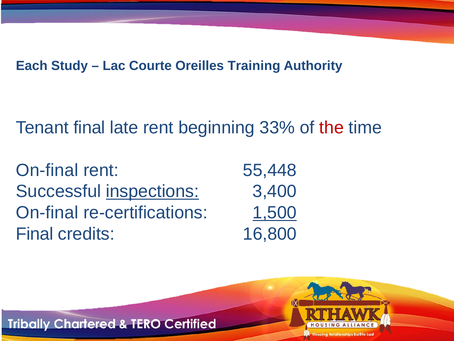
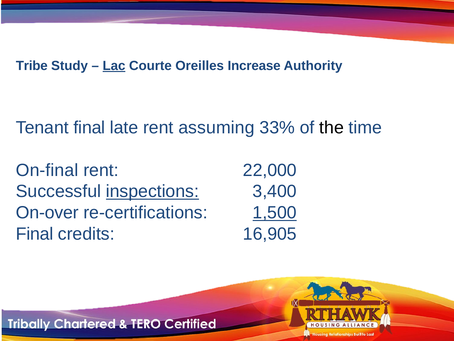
Each: Each -> Tribe
Lac underline: none -> present
Training: Training -> Increase
beginning: beginning -> assuming
the colour: red -> black
55,448: 55,448 -> 22,000
On-final at (47, 212): On-final -> On-over
16,800: 16,800 -> 16,905
